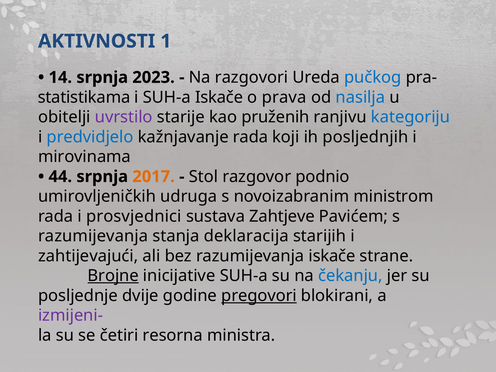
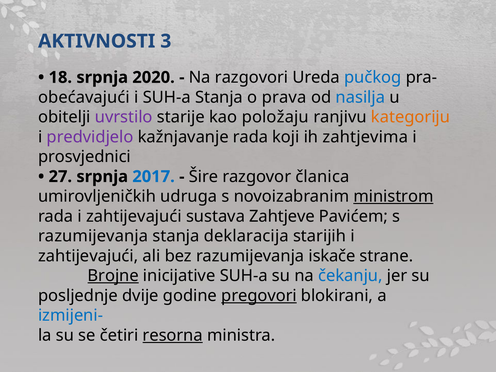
1: 1 -> 3
14: 14 -> 18
2023: 2023 -> 2020
statistikama: statistikama -> obećavajući
SUH-a Iskače: Iskače -> Stanja
pruženih: pruženih -> položaju
kategoriju colour: blue -> orange
predvidjelo colour: blue -> purple
posljednjih: posljednjih -> zahtjevima
mirovinama: mirovinama -> prosvjednici
44: 44 -> 27
2017 colour: orange -> blue
Stol: Stol -> Šire
podnio: podnio -> članica
ministrom underline: none -> present
rada i prosvjednici: prosvjednici -> zahtijevajući
izmijeni- colour: purple -> blue
resorna underline: none -> present
